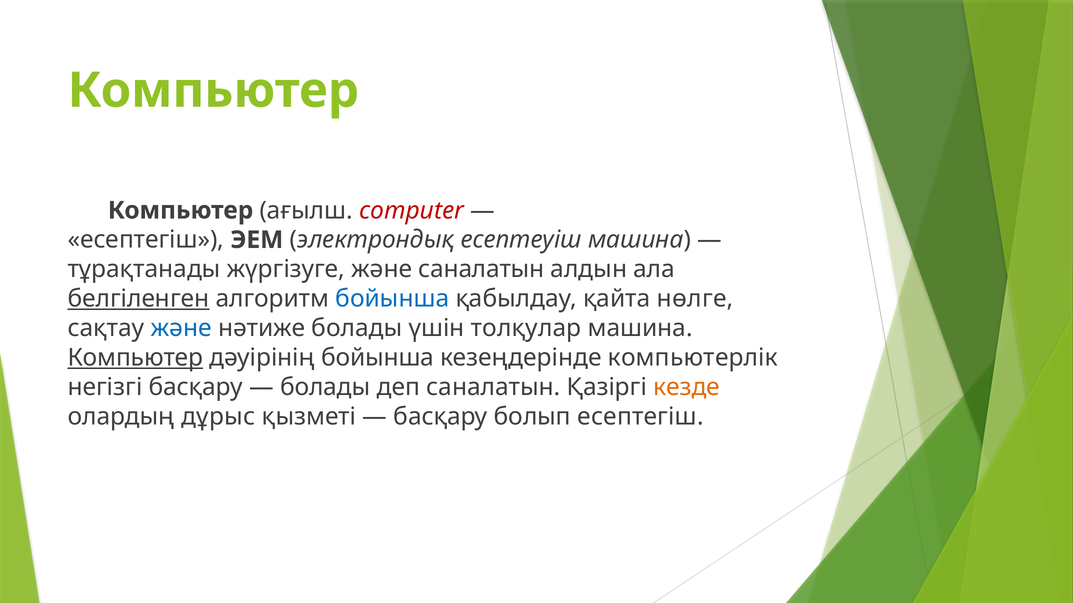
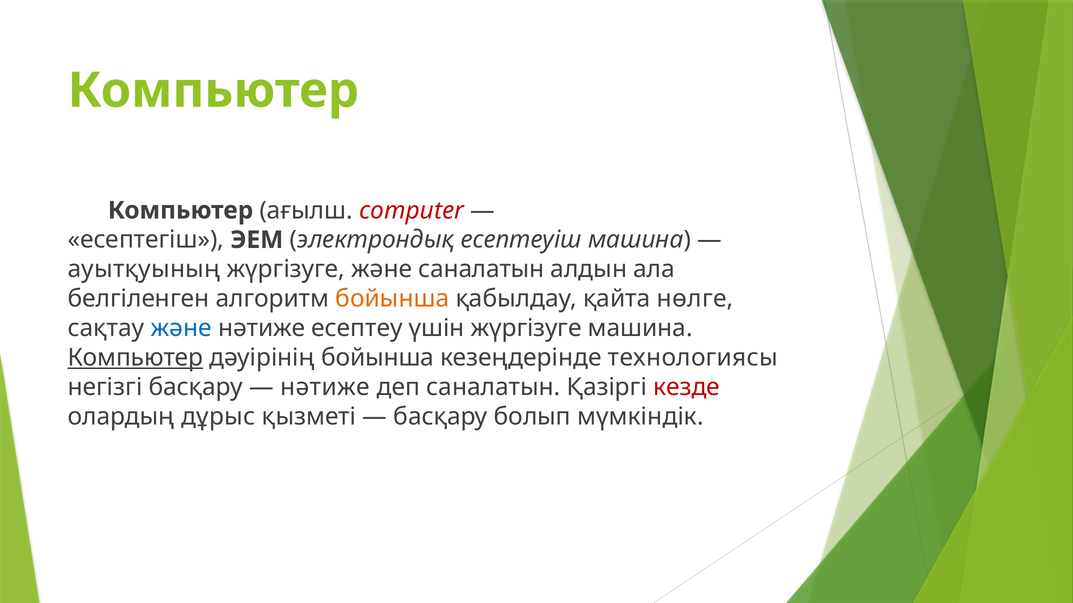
тұрақтанады: тұрақтанады -> ауытқуының
белгіленген underline: present -> none
бойынша at (392, 299) colour: blue -> orange
нәтиже болады: болады -> есептеу
үшін толқулар: толқулар -> жүргізуге
компьютерлік: компьютерлік -> технологиясы
болады at (325, 387): болады -> нәтиже
кезде colour: orange -> red
болып есептегіш: есептегіш -> мүмкіндік
